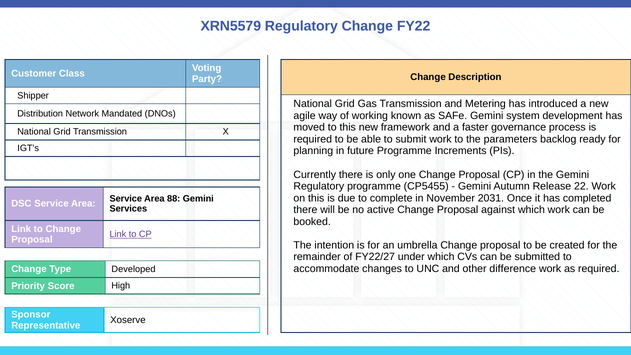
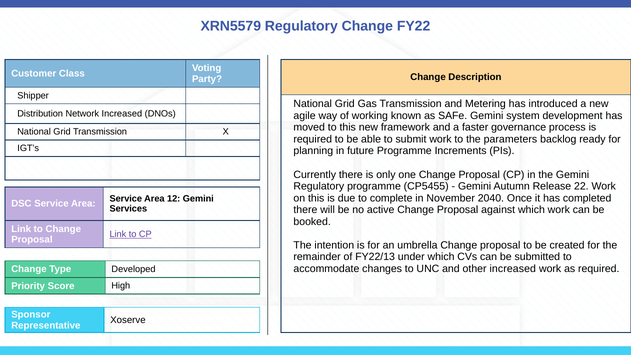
Network Mandated: Mandated -> Increased
2031: 2031 -> 2040
88: 88 -> 12
FY22/27: FY22/27 -> FY22/13
other difference: difference -> increased
